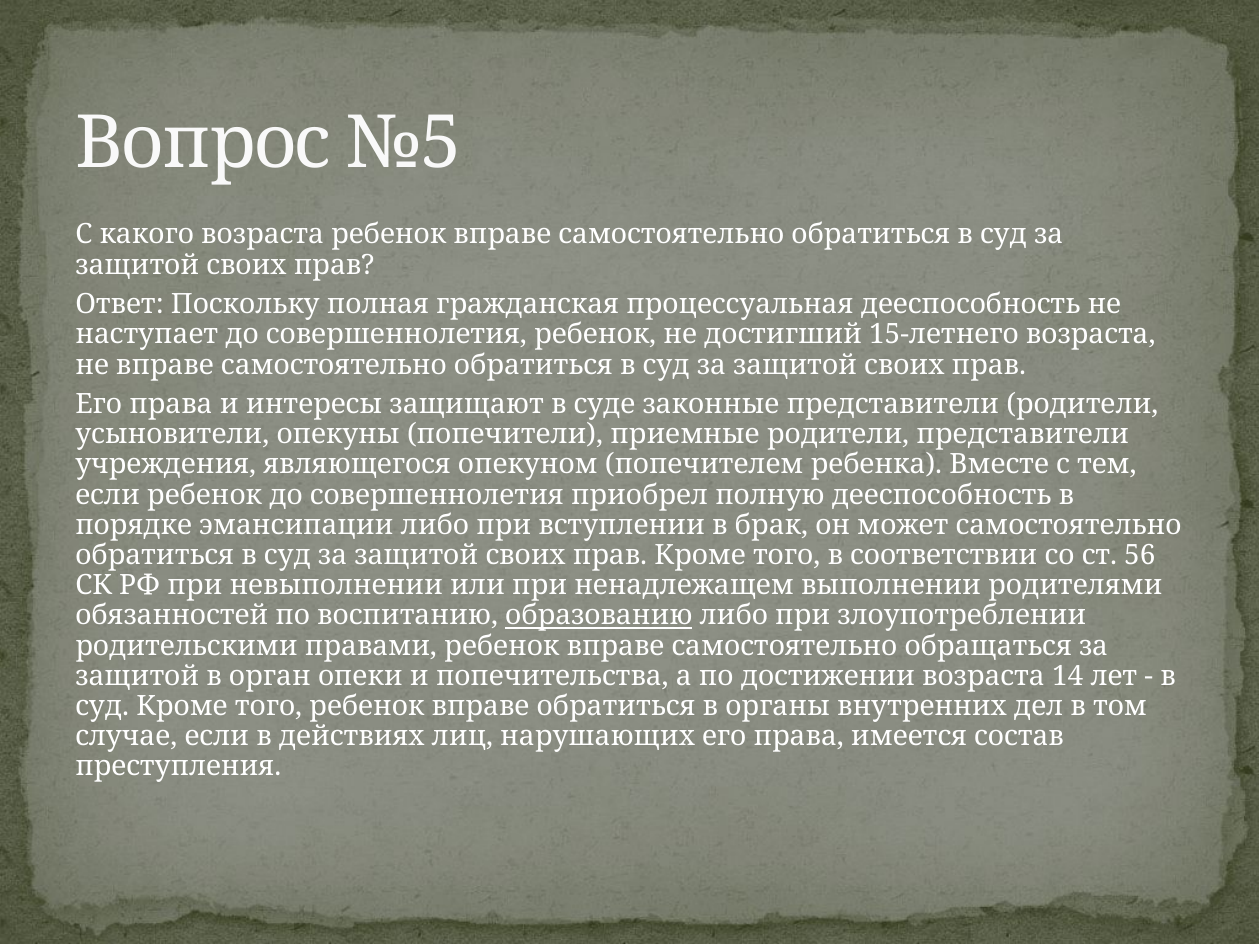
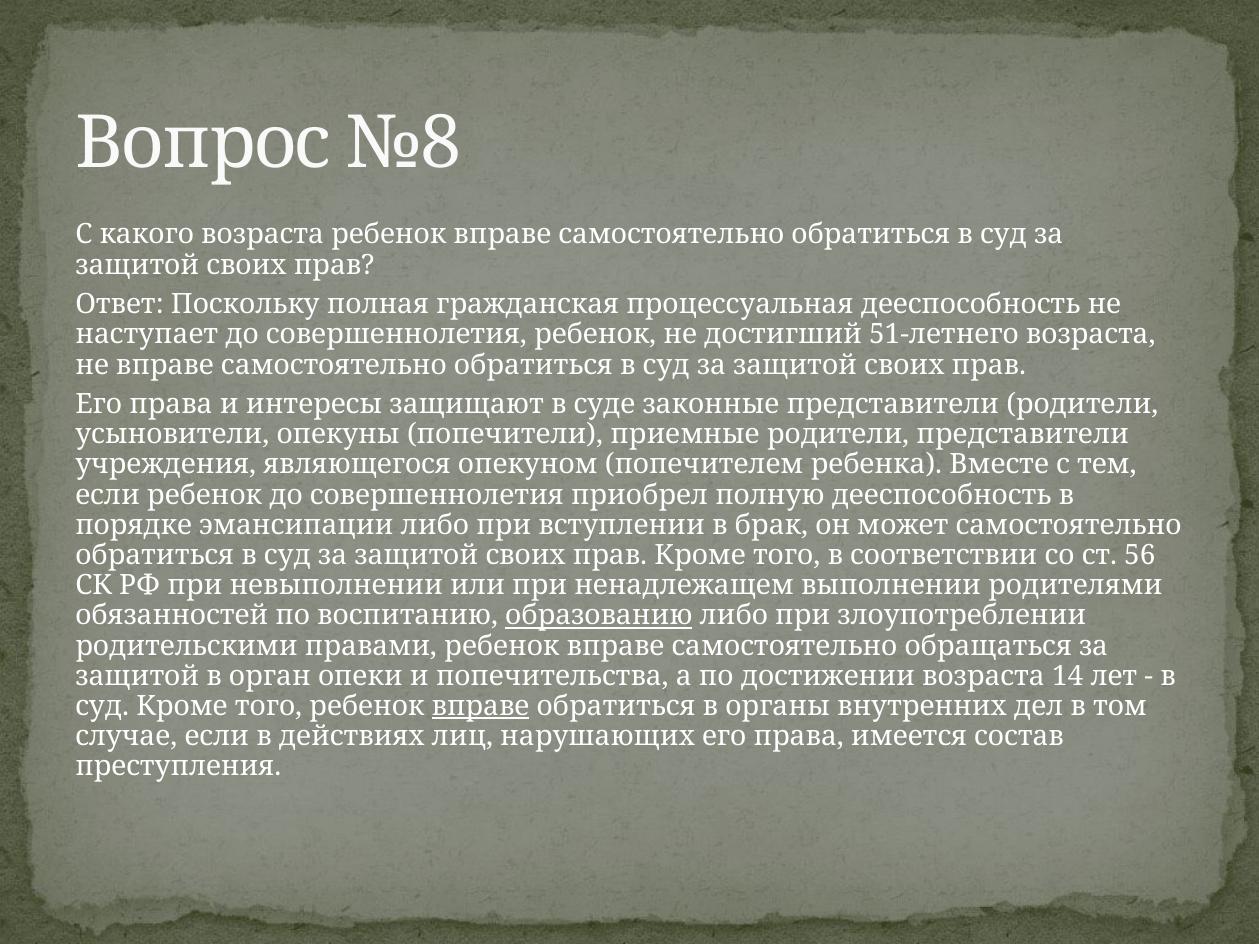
№5: №5 -> №8
15-летнего: 15-летнего -> 51-летнего
вправе at (481, 706) underline: none -> present
